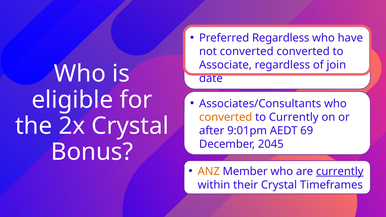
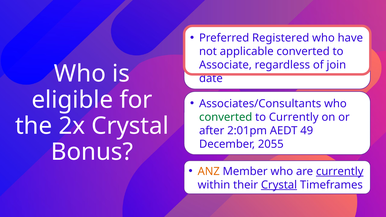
Preferred Regardless: Regardless -> Registered
not converted: converted -> applicable
converted at (226, 117) colour: orange -> green
9:01pm: 9:01pm -> 2:01pm
69: 69 -> 49
2045: 2045 -> 2055
Crystal at (279, 185) underline: none -> present
